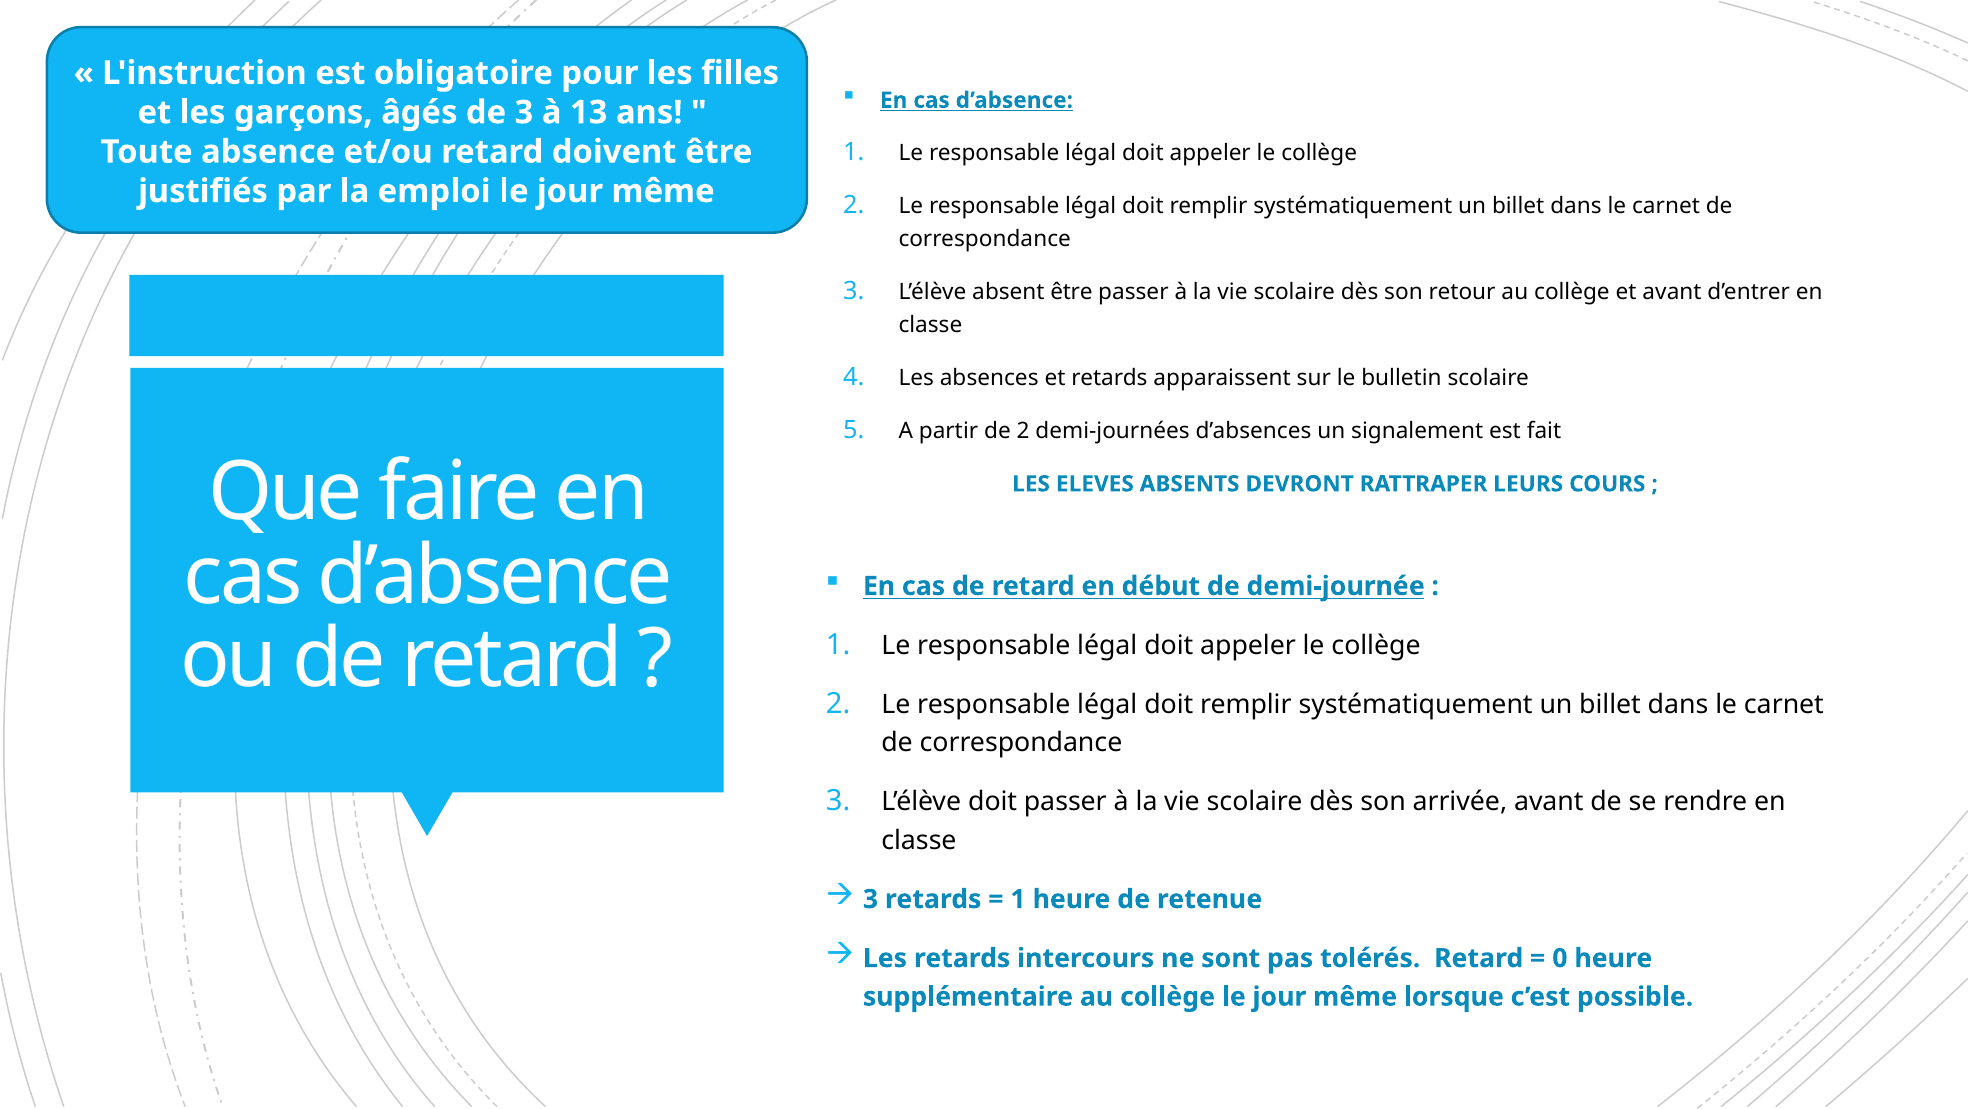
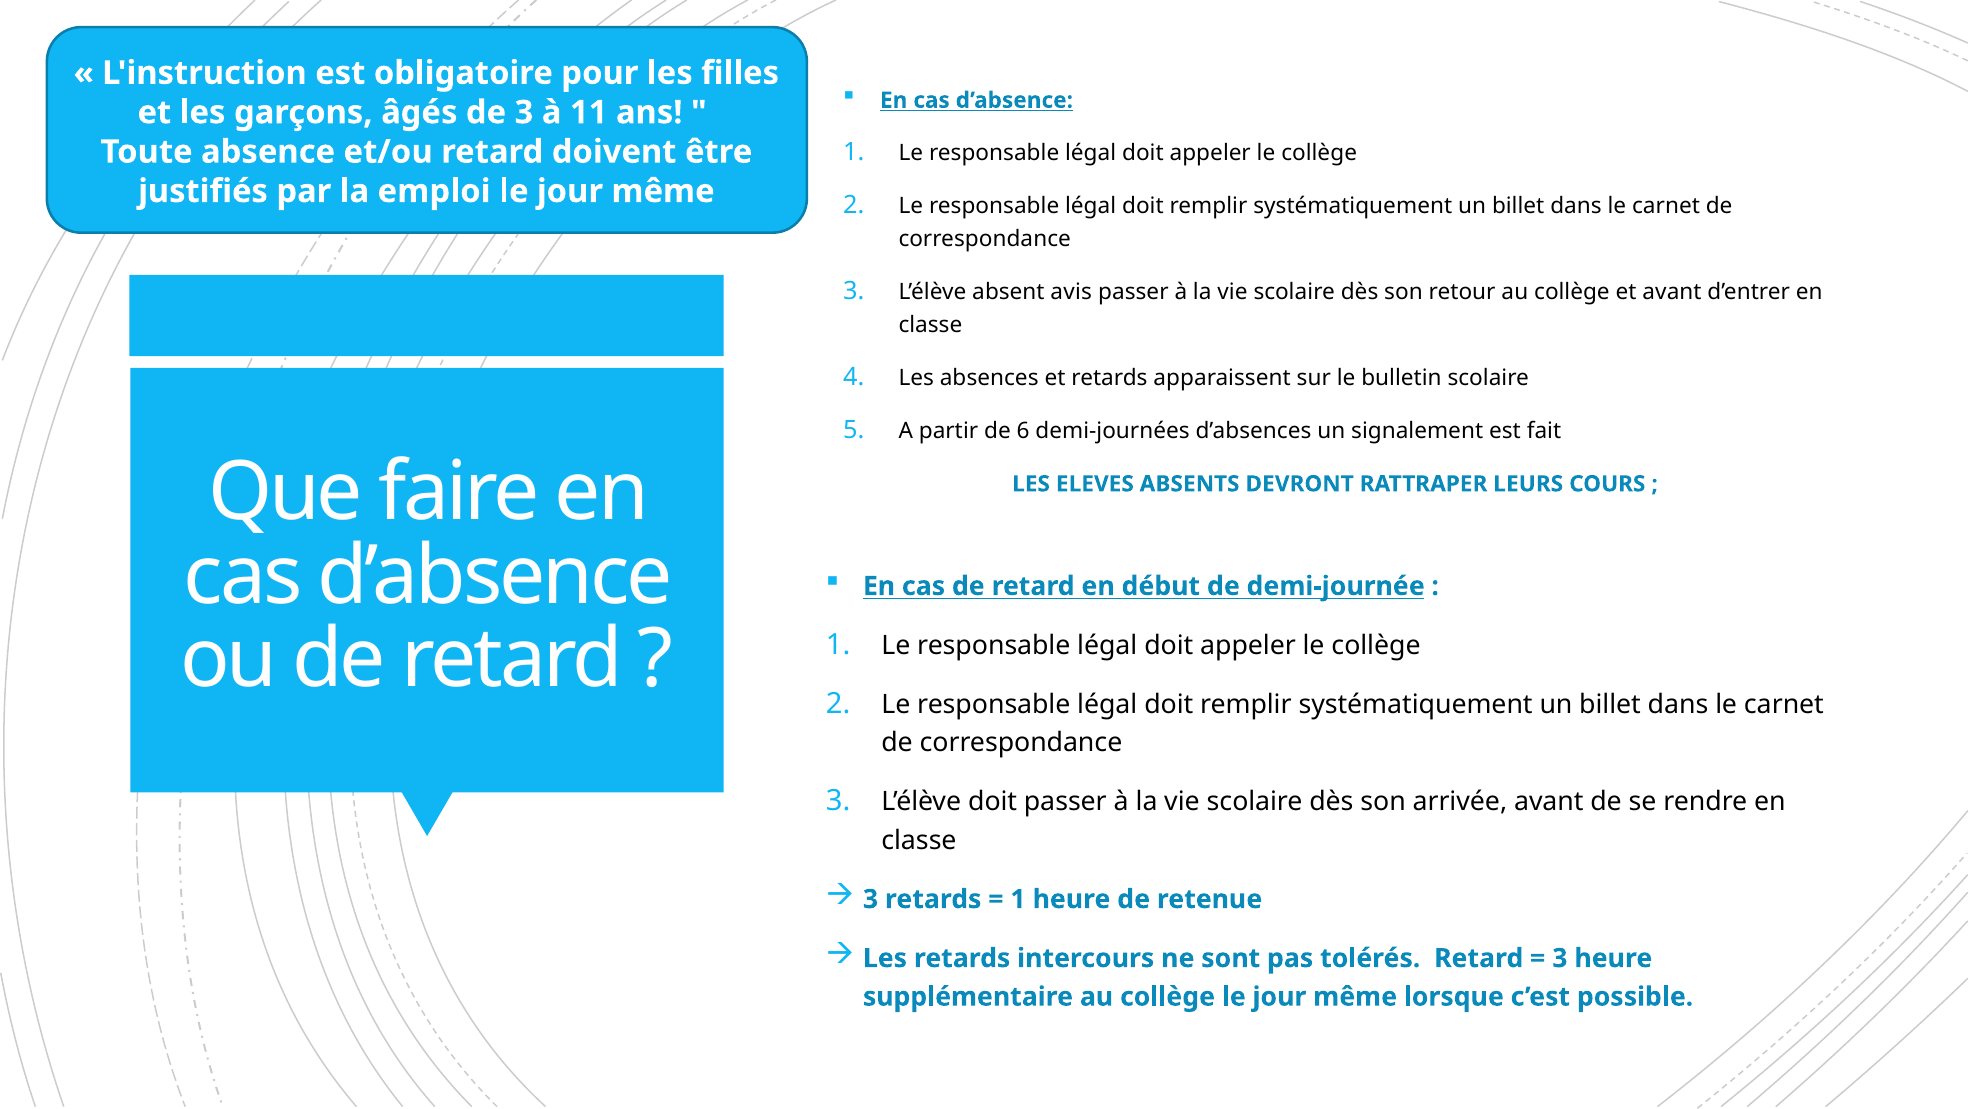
13: 13 -> 11
absent être: être -> avis
de 2: 2 -> 6
0 at (1560, 959): 0 -> 3
